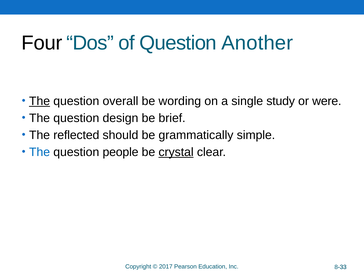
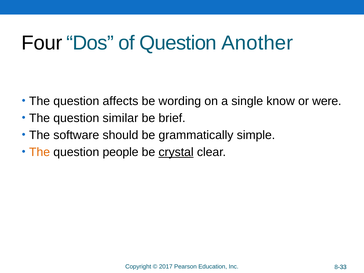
The at (40, 101) underline: present -> none
overall: overall -> affects
study: study -> know
design: design -> similar
reflected: reflected -> software
The at (40, 152) colour: blue -> orange
